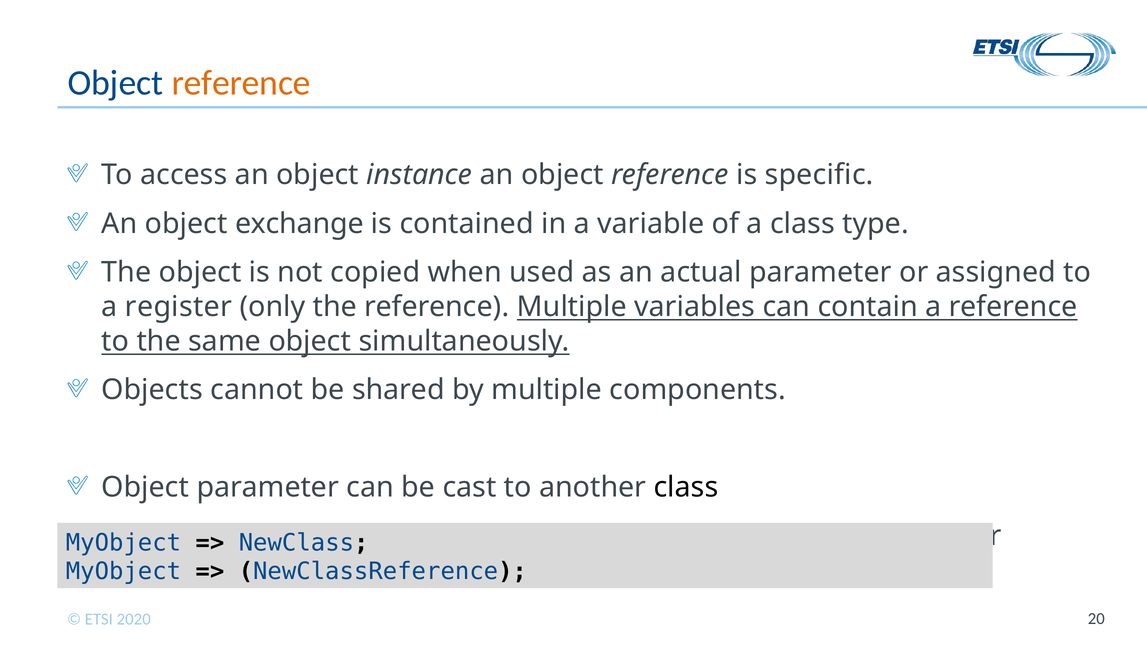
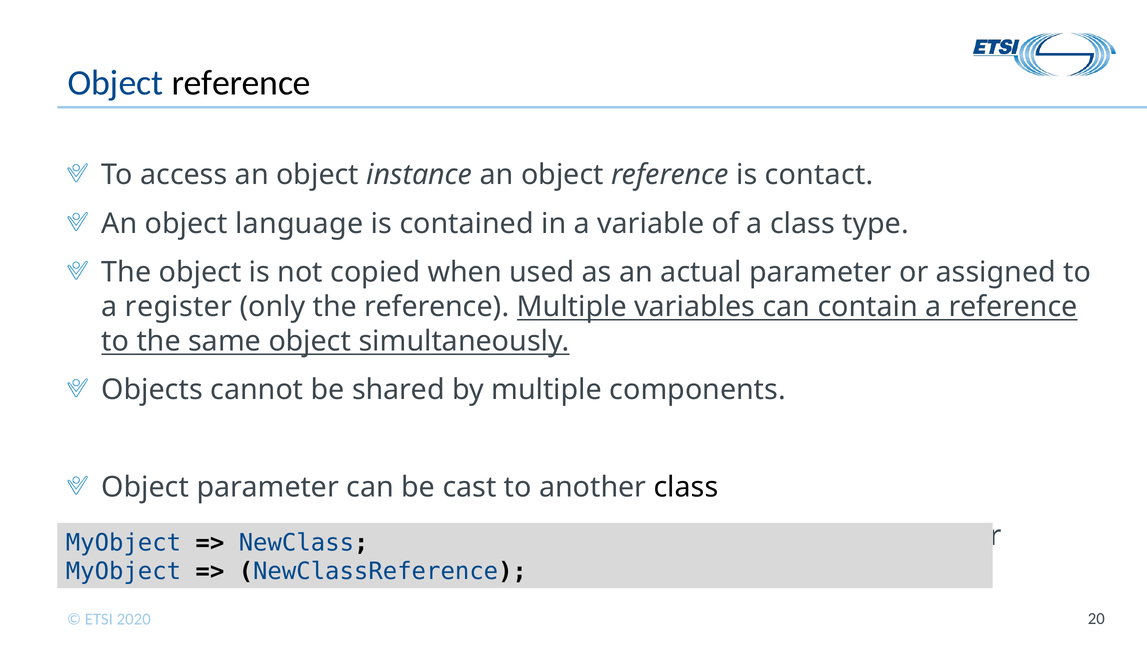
reference at (241, 83) colour: orange -> black
specific: specific -> contact
exchange: exchange -> language
